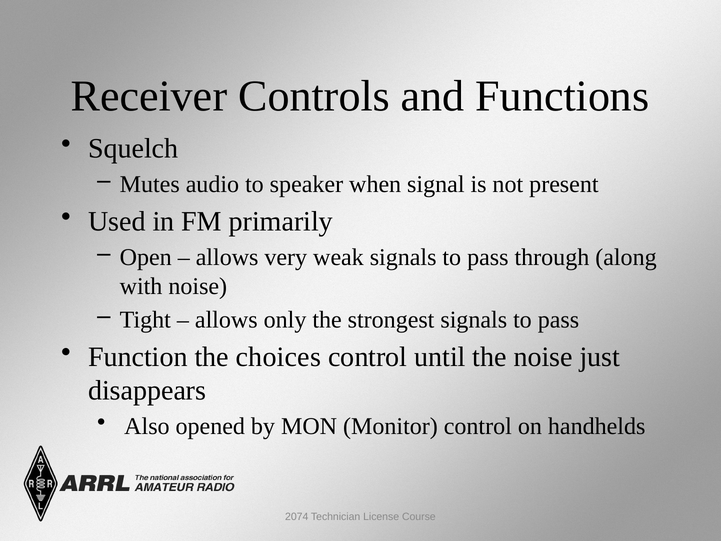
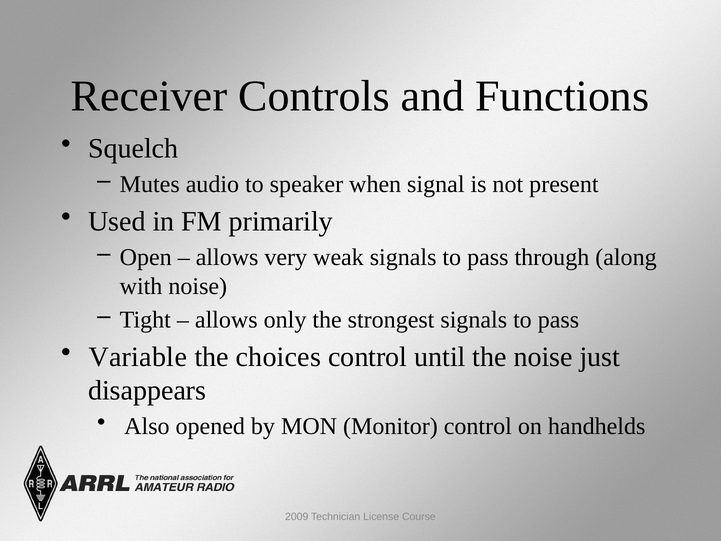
Function: Function -> Variable
2074: 2074 -> 2009
